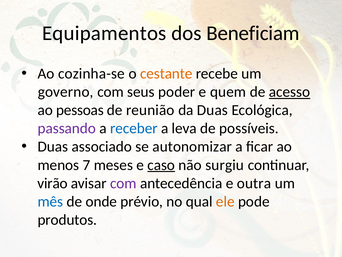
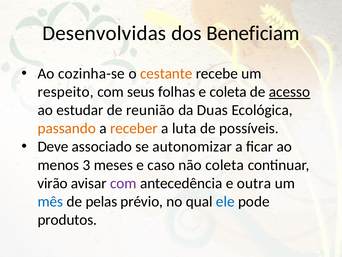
Equipamentos: Equipamentos -> Desenvolvidas
governo: governo -> respeito
poder: poder -> folhas
e quem: quem -> coleta
pessoas: pessoas -> estudar
passando colour: purple -> orange
receber colour: blue -> orange
leva: leva -> luta
Duas at (53, 146): Duas -> Deve
7: 7 -> 3
caso underline: present -> none
não surgiu: surgiu -> coleta
onde: onde -> pelas
ele colour: orange -> blue
